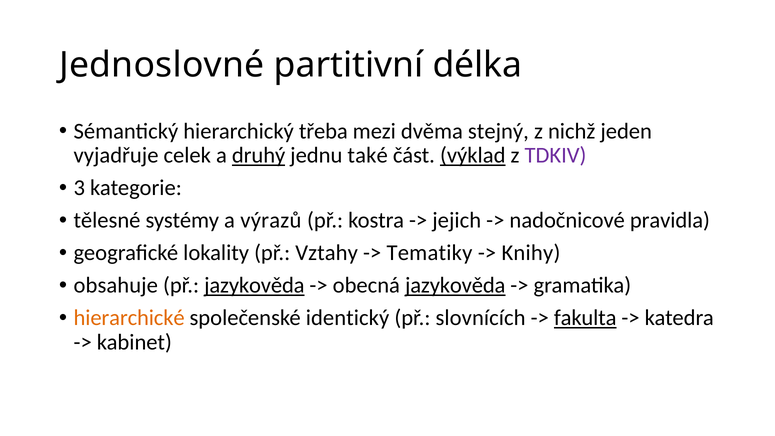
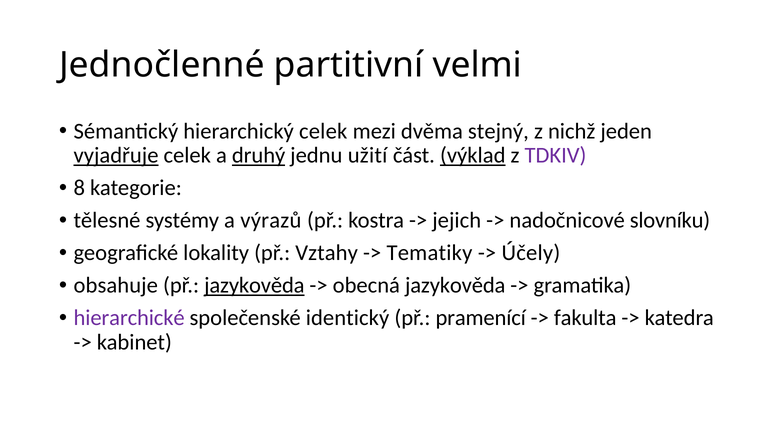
Jednoslovné: Jednoslovné -> Jednočlenné
délka: délka -> velmi
hierarchický třeba: třeba -> celek
vyjadřuje underline: none -> present
také: také -> užití
3: 3 -> 8
pravidla: pravidla -> slovníku
Knihy: Knihy -> Účely
jazykověda at (455, 285) underline: present -> none
hierarchické colour: orange -> purple
slovnících: slovnících -> pramenící
fakulta underline: present -> none
